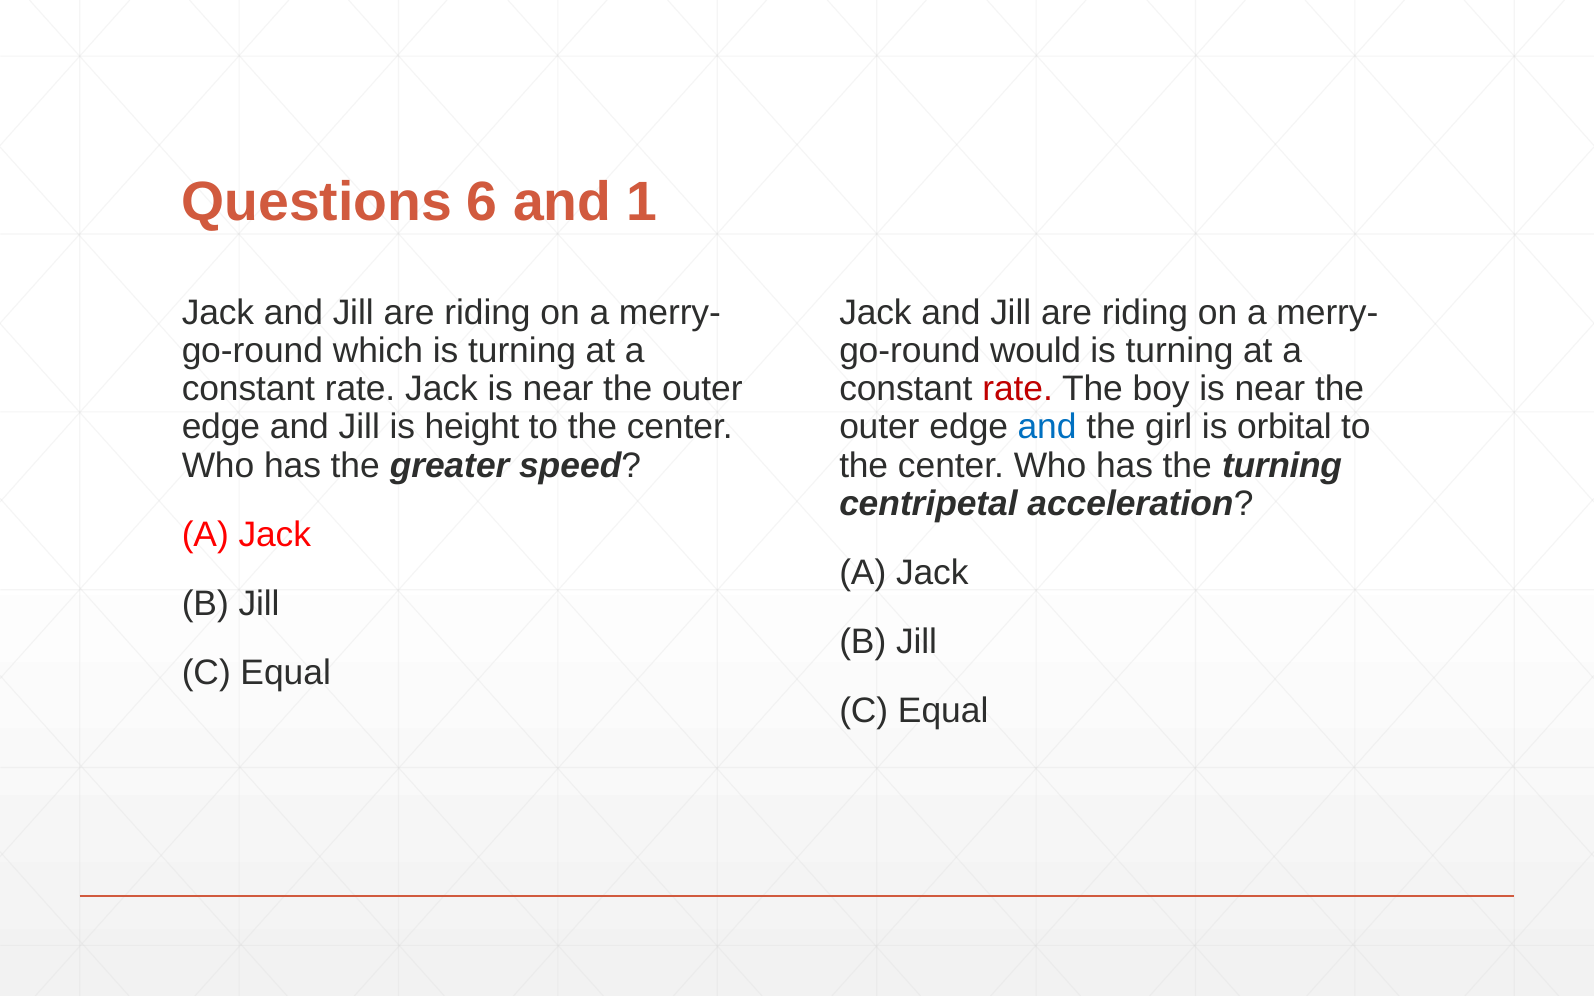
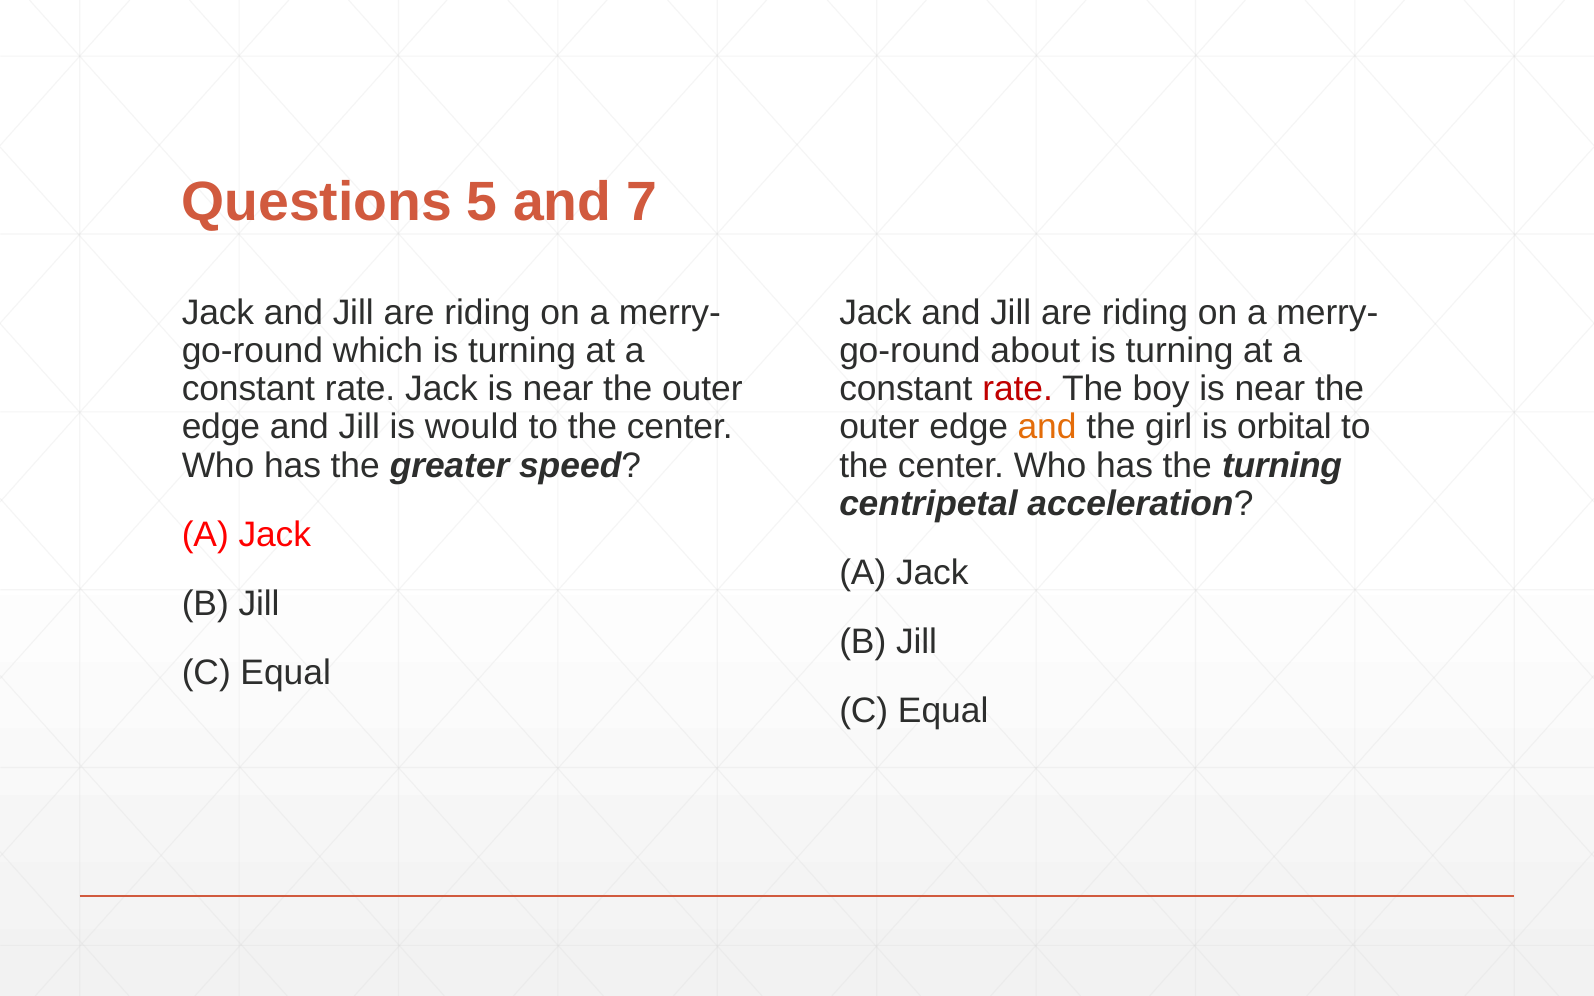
6: 6 -> 5
1: 1 -> 7
would: would -> about
height: height -> would
and at (1047, 427) colour: blue -> orange
